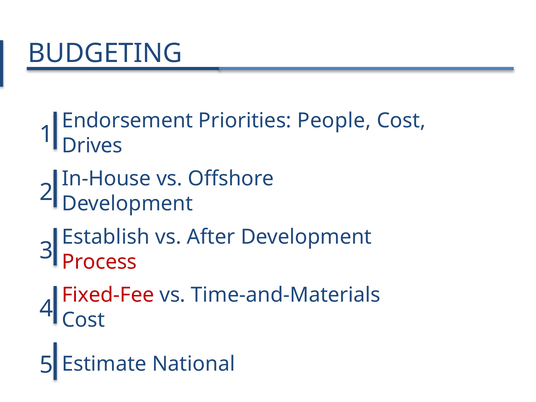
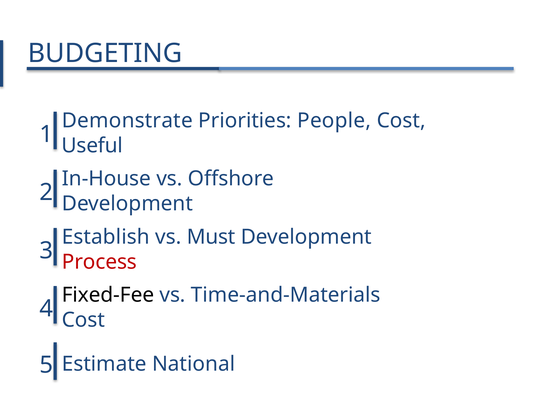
Endorsement: Endorsement -> Demonstrate
Drives: Drives -> Useful
After: After -> Must
Fixed-Fee colour: red -> black
